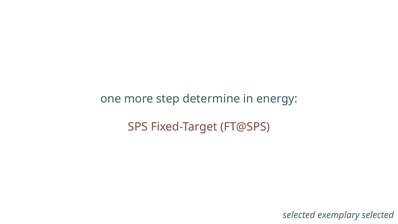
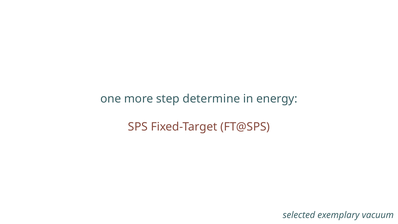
exemplary selected: selected -> vacuum
